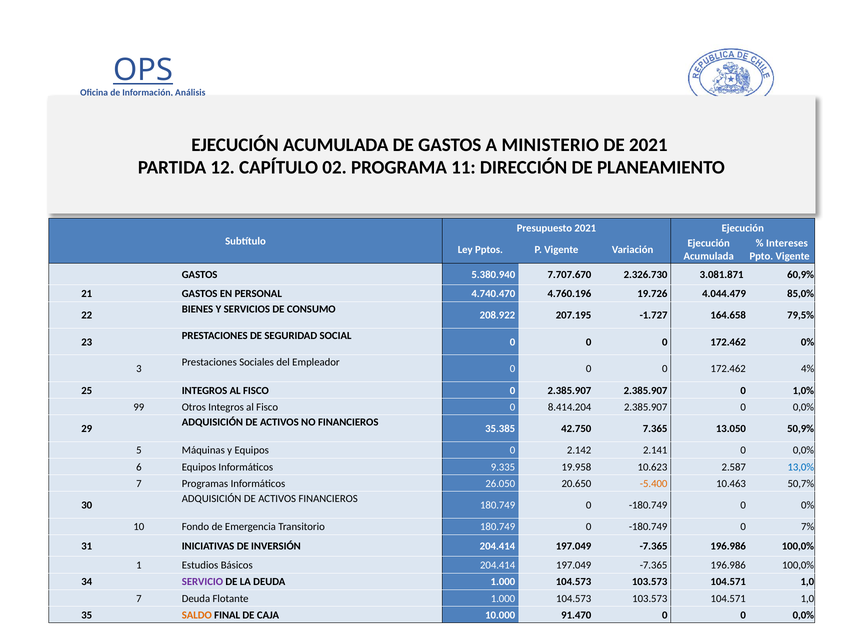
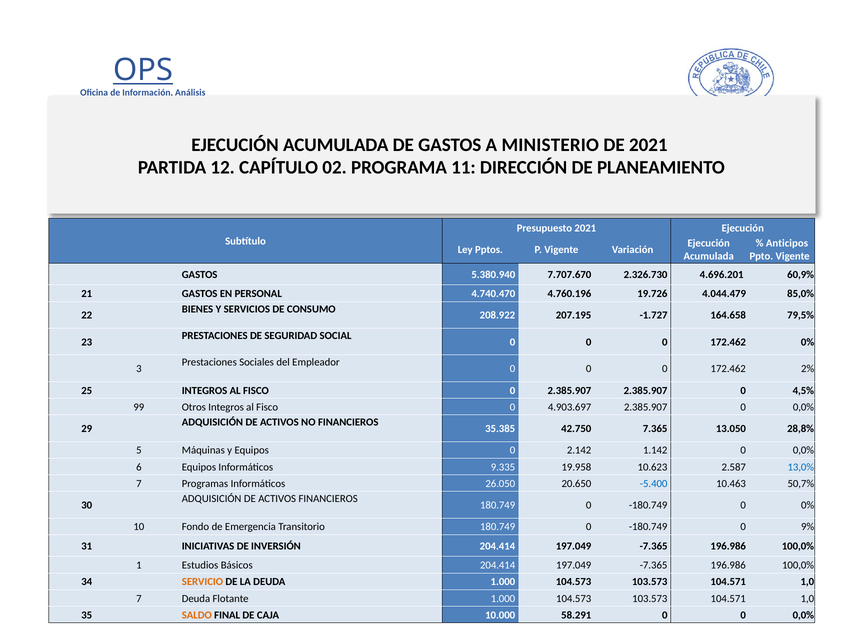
Intereses: Intereses -> Anticipos
3.081.871: 3.081.871 -> 4.696.201
4%: 4% -> 2%
1,0%: 1,0% -> 4,5%
8.414.204: 8.414.204 -> 4.903.697
50,9%: 50,9% -> 28,8%
2.141: 2.141 -> 1.142
-5.400 colour: orange -> blue
7%: 7% -> 9%
SERVICIO colour: purple -> orange
91.470: 91.470 -> 58.291
